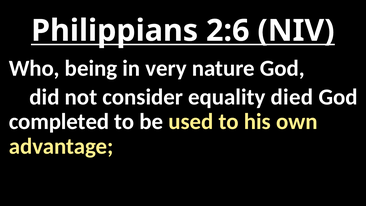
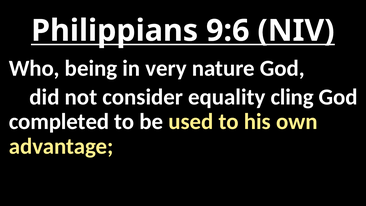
2:6: 2:6 -> 9:6
died: died -> cling
